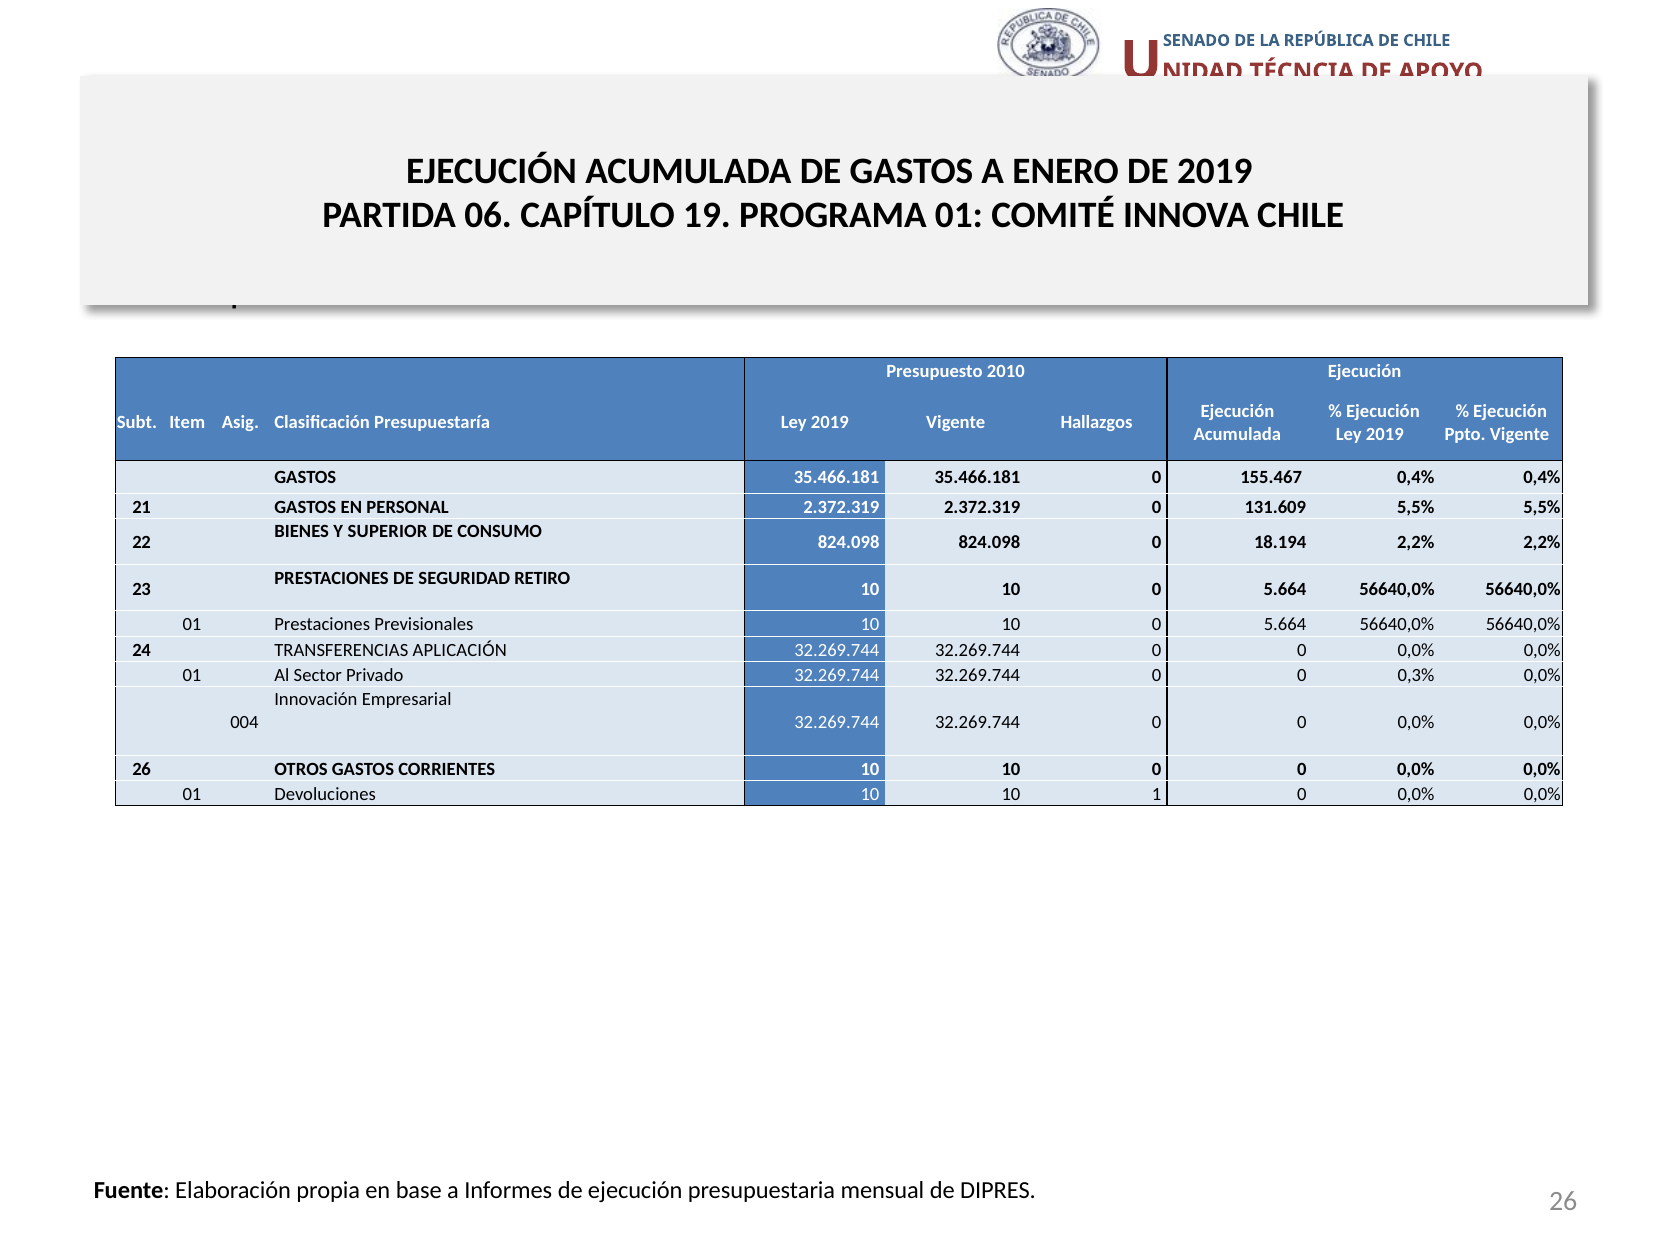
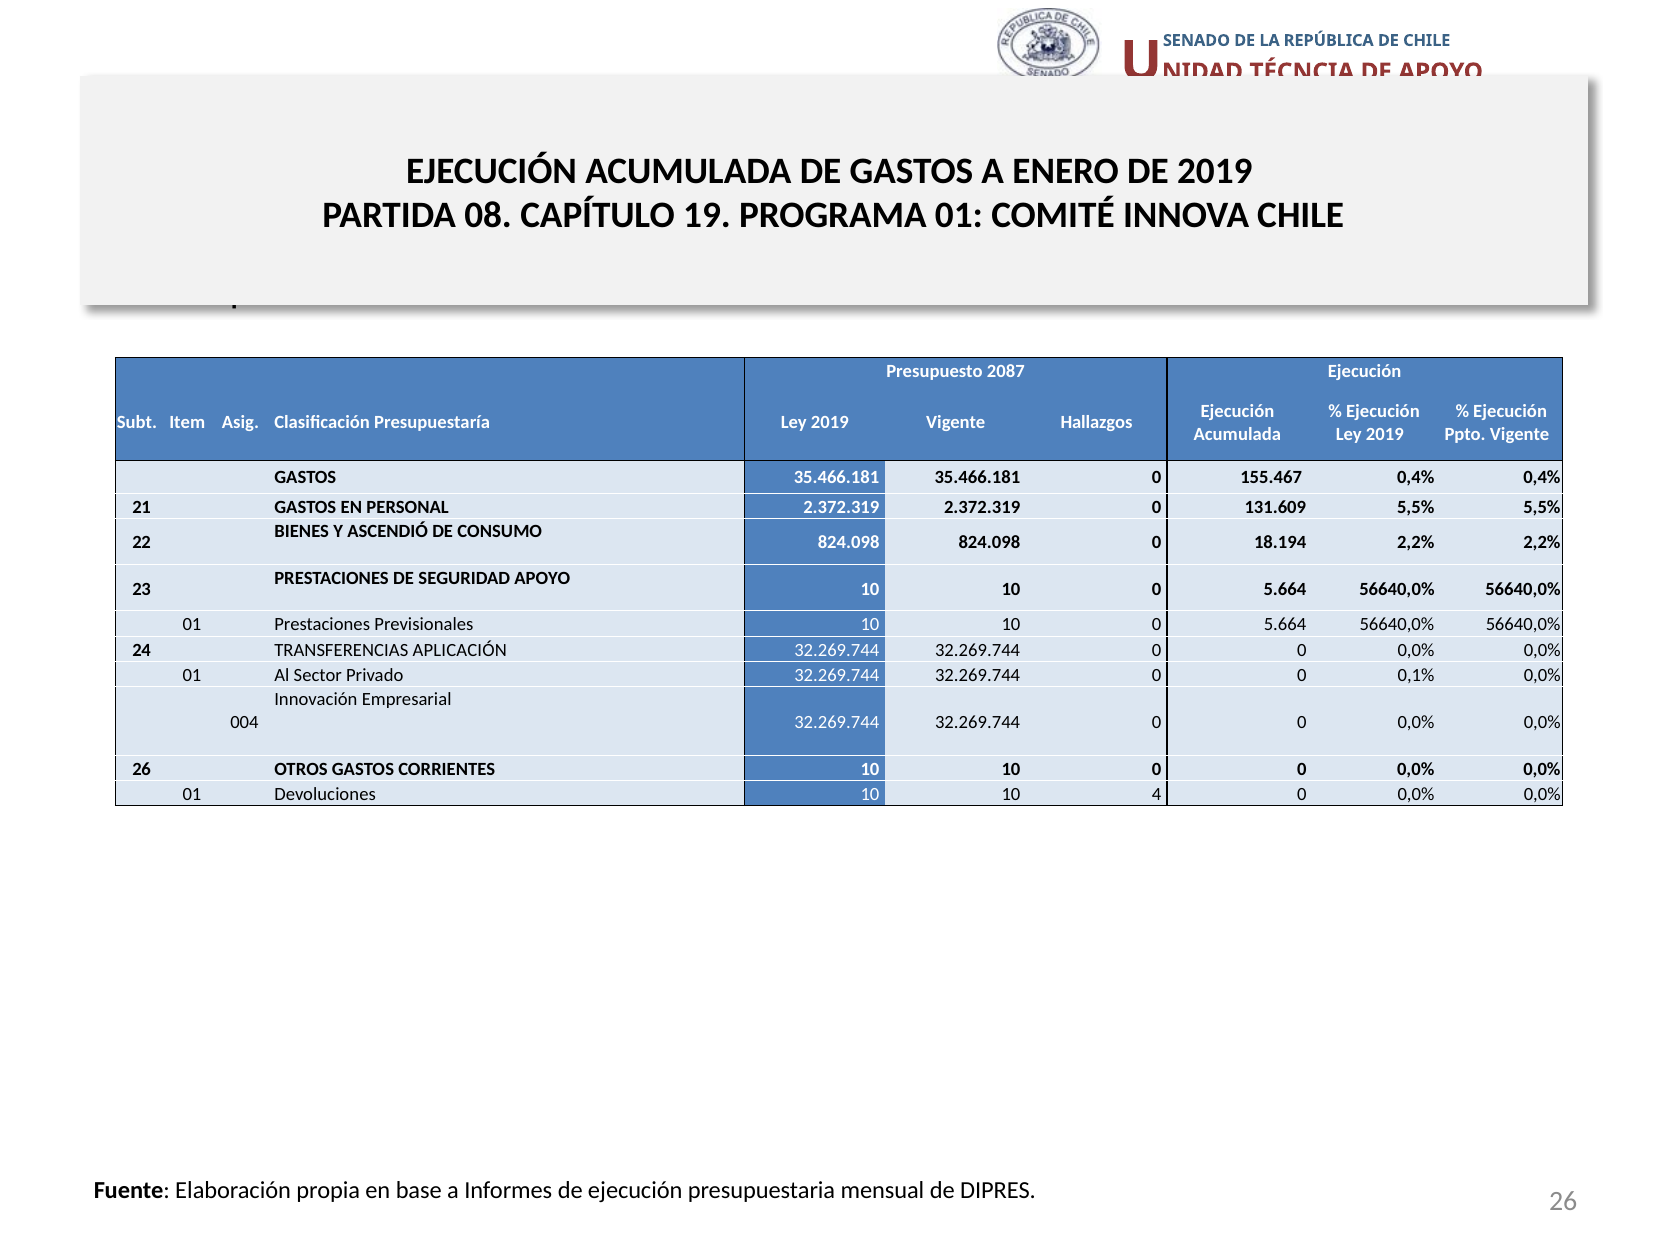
06: 06 -> 08
2010: 2010 -> 2087
SUPERIOR: SUPERIOR -> ASCENDIÓ
SEGURIDAD RETIRO: RETIRO -> APOYO
0,3%: 0,3% -> 0,1%
1: 1 -> 4
